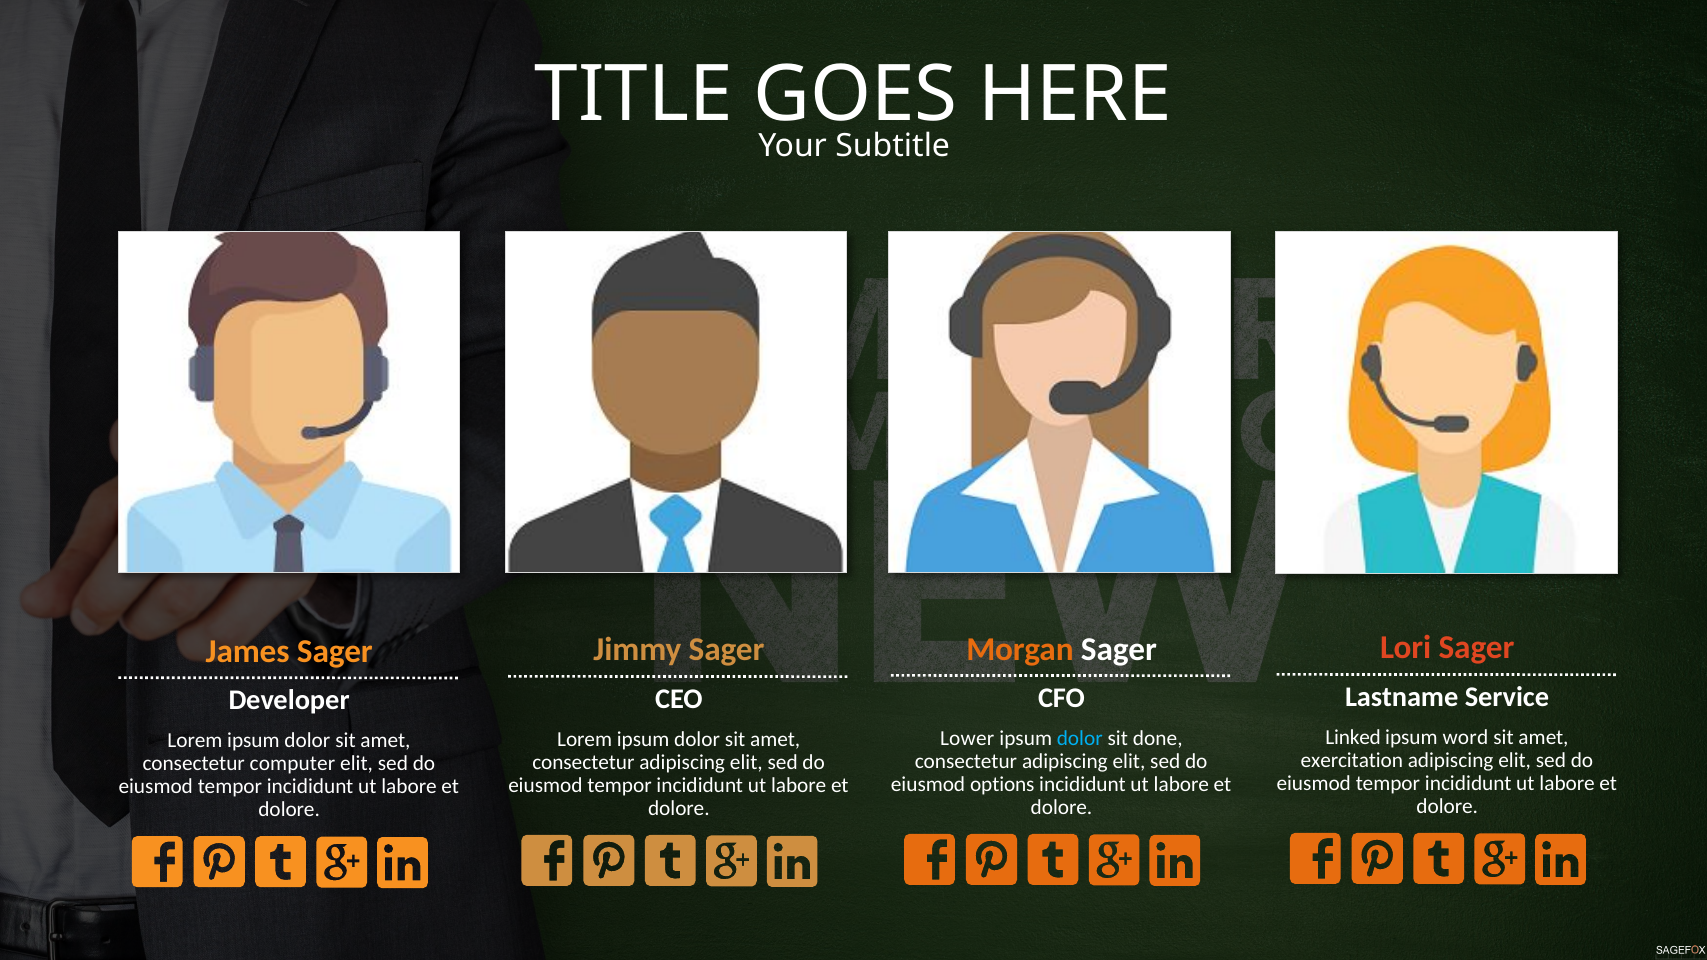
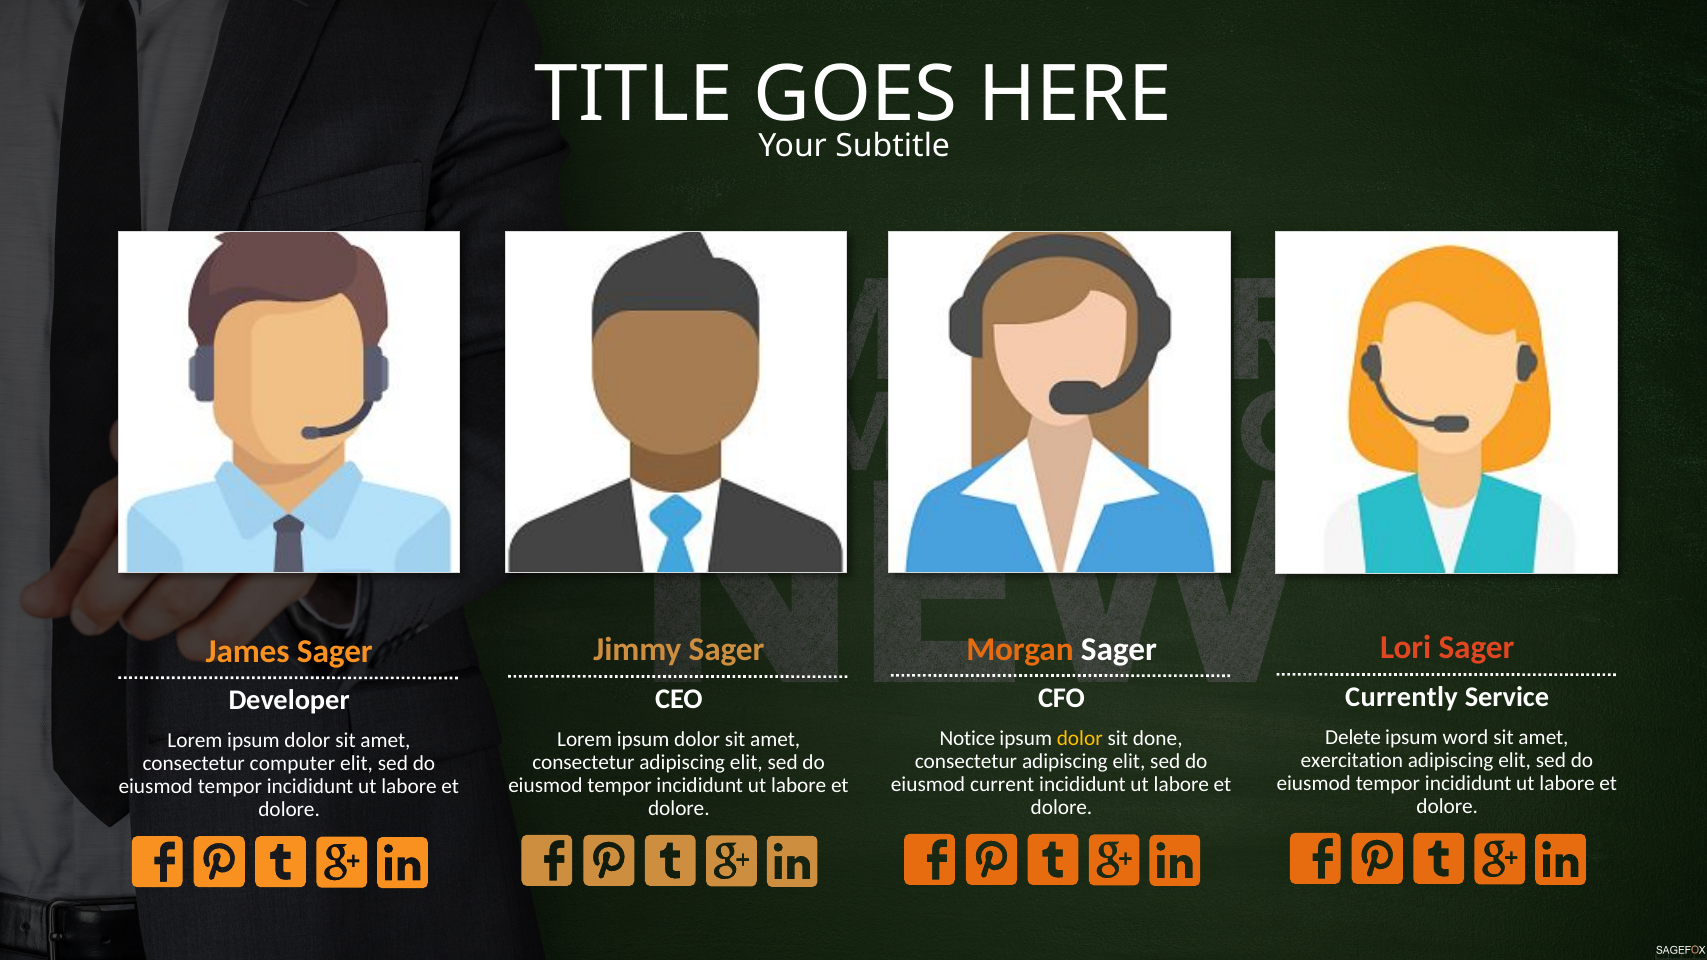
Lastname: Lastname -> Currently
Linked: Linked -> Delete
Lower: Lower -> Notice
dolor at (1080, 738) colour: light blue -> yellow
options: options -> current
